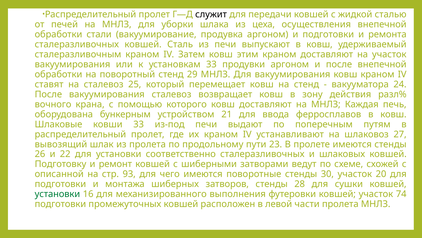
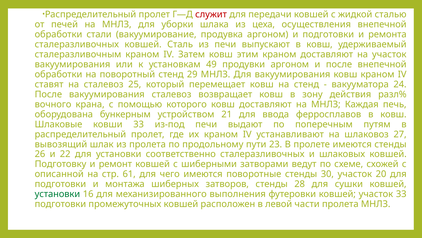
служит colour: black -> red
установкам 33: 33 -> 49
93: 93 -> 61
участок 74: 74 -> 33
